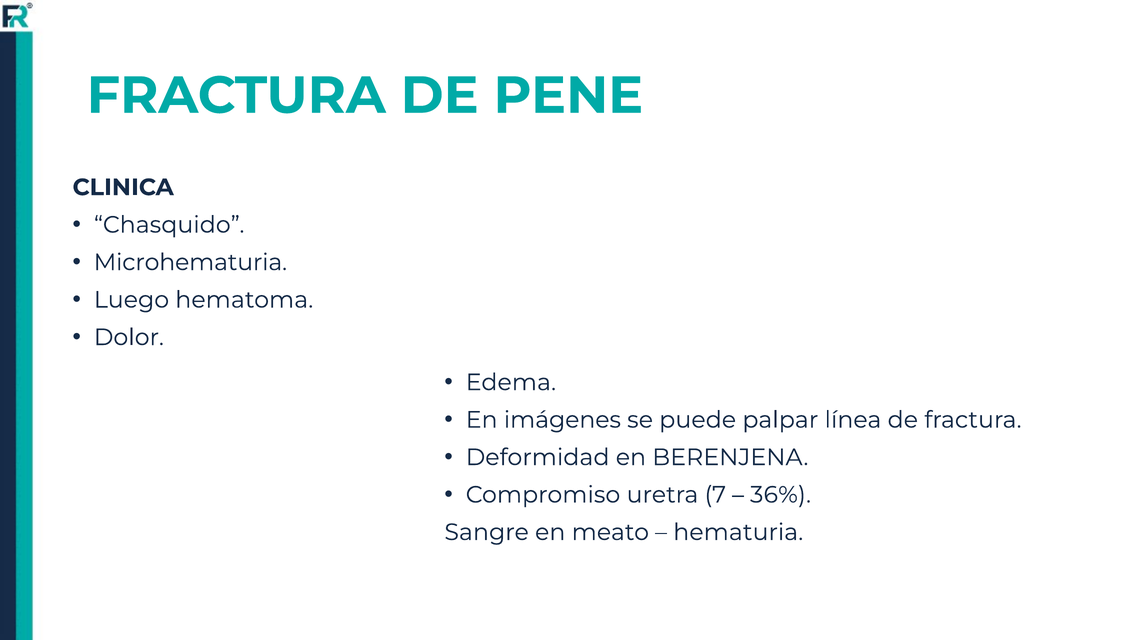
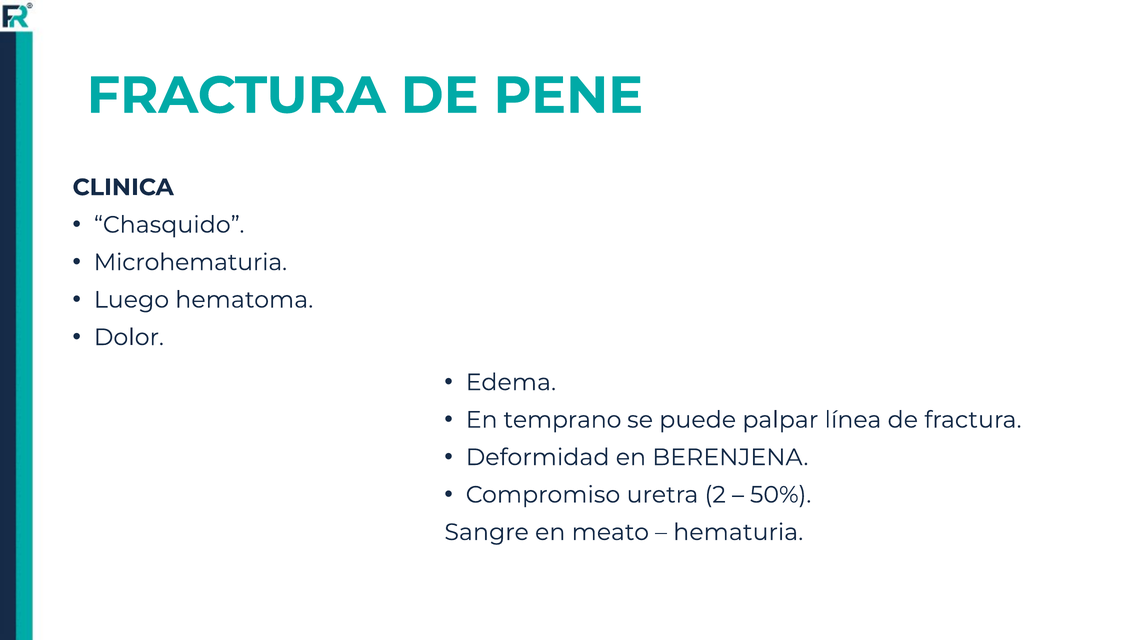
imágenes: imágenes -> temprano
7: 7 -> 2
36%: 36% -> 50%
